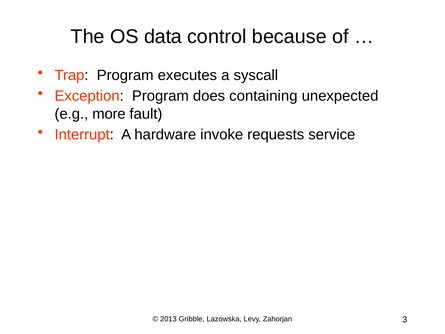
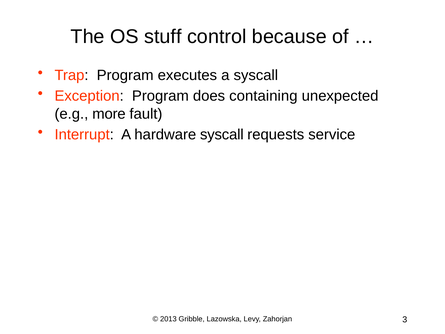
data: data -> stuff
hardware invoke: invoke -> syscall
